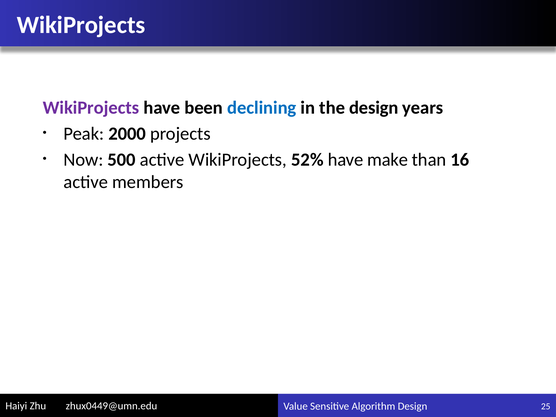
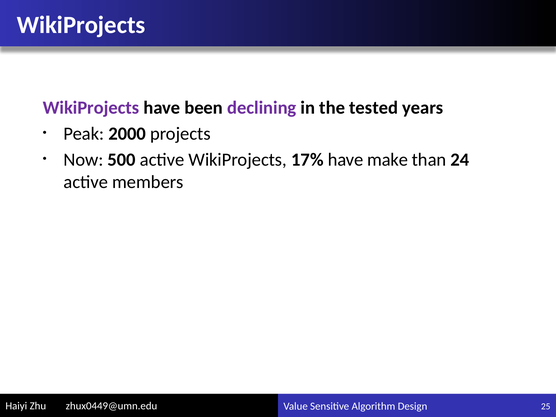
declining colour: blue -> purple
the design: design -> tested
52%: 52% -> 17%
16: 16 -> 24
